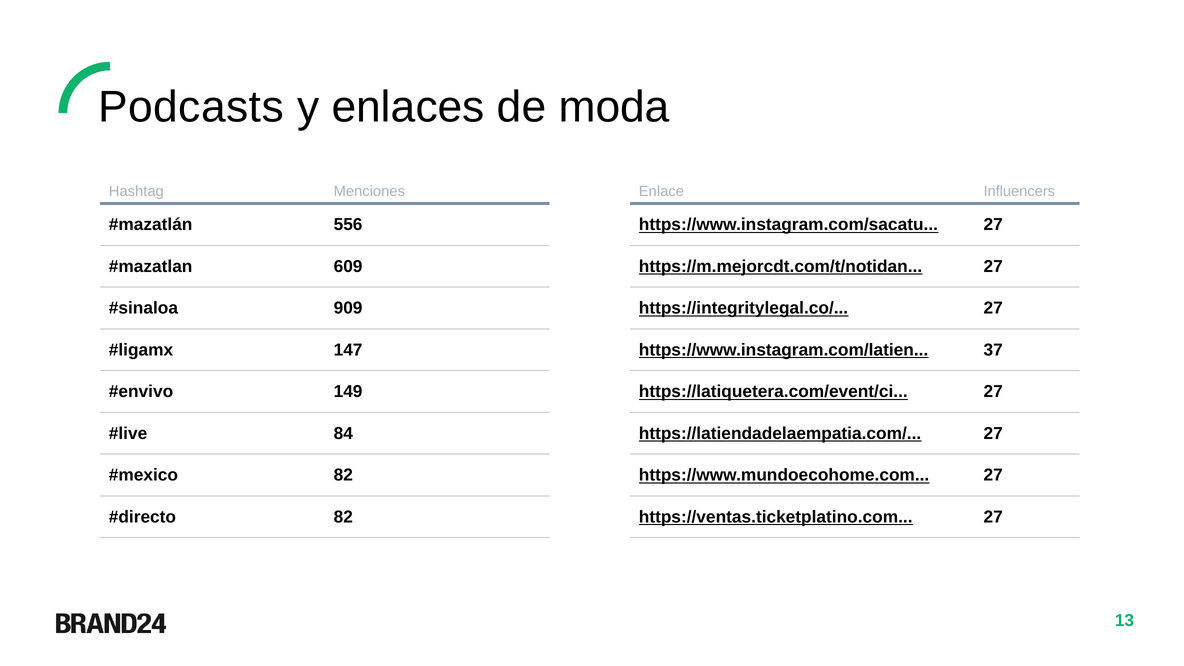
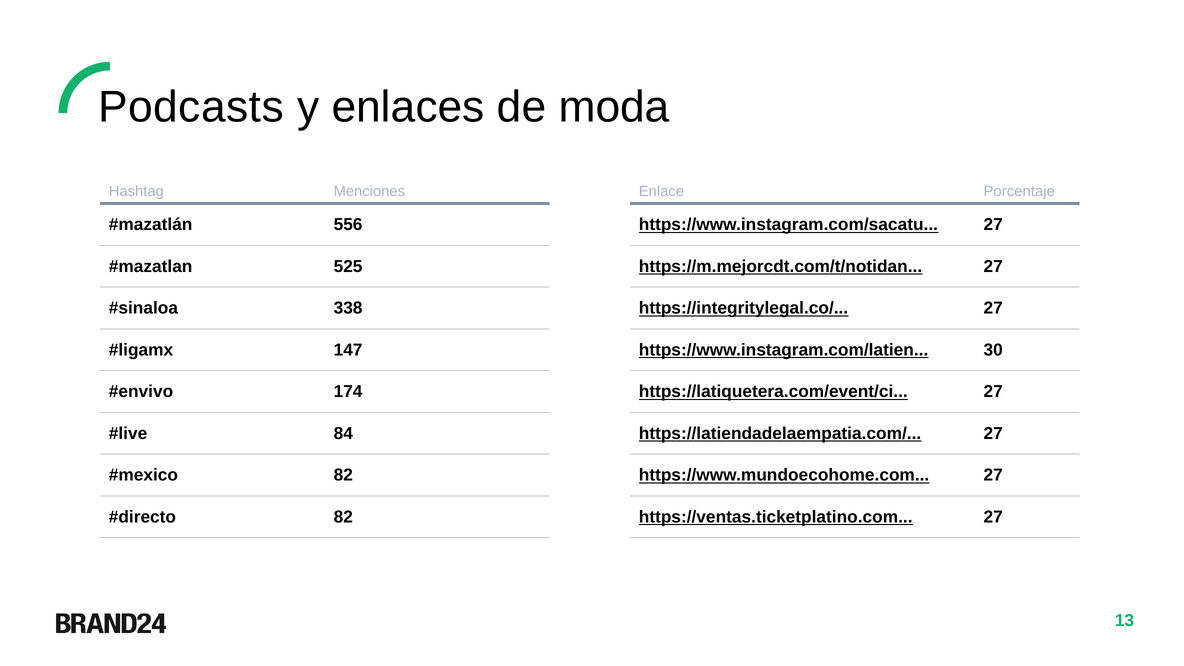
Influencers: Influencers -> Porcentaje
609: 609 -> 525
909: 909 -> 338
37: 37 -> 30
149: 149 -> 174
